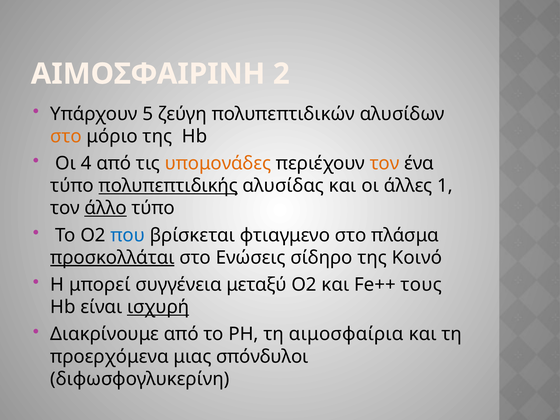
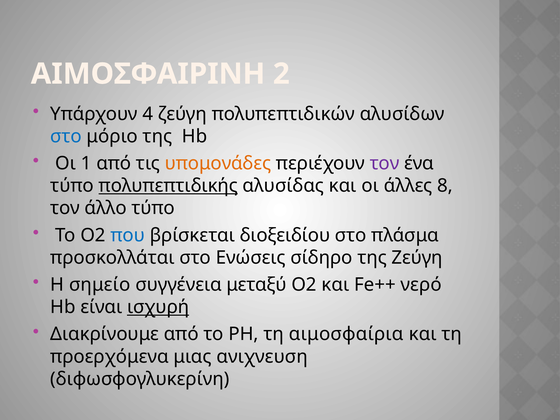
5: 5 -> 4
στο at (66, 136) colour: orange -> blue
4: 4 -> 1
τον at (385, 163) colour: orange -> purple
1: 1 -> 8
άλλο underline: present -> none
φτιαγμενο: φτιαγμενο -> διοξειδίου
προσκολλάται underline: present -> none
της Κοινό: Κοινό -> Ζεύγη
μπορεί: μπορεί -> σημείο
τους: τους -> νερό
σπόνδυλοι: σπόνδυλοι -> ανιχνευση
